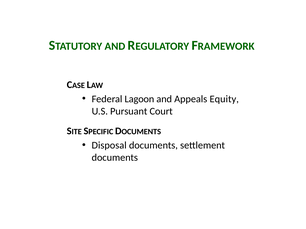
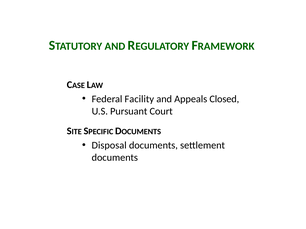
Lagoon: Lagoon -> Facility
Equity: Equity -> Closed
